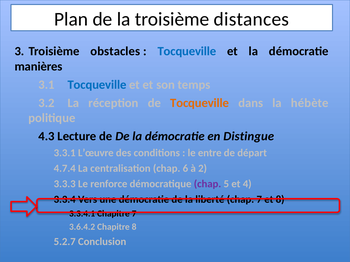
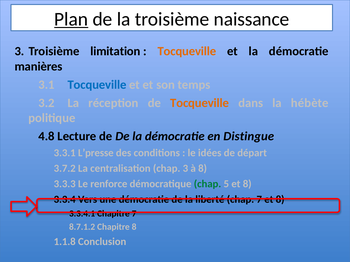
Plan underline: none -> present
distances: distances -> naissance
obstacles: obstacles -> limitation
Tocqueville at (187, 51) colour: blue -> orange
4.3: 4.3 -> 4.8
L’œuvre: L’œuvre -> L’presse
entre: entre -> idées
4.7.4: 4.7.4 -> 3.7.2
chap 6: 6 -> 3
à 2: 2 -> 8
chap at (208, 184) colour: purple -> green
5 et 4: 4 -> 8
3.6.4.2: 3.6.4.2 -> 8.7.1.2
5.2.7: 5.2.7 -> 1.1.8
